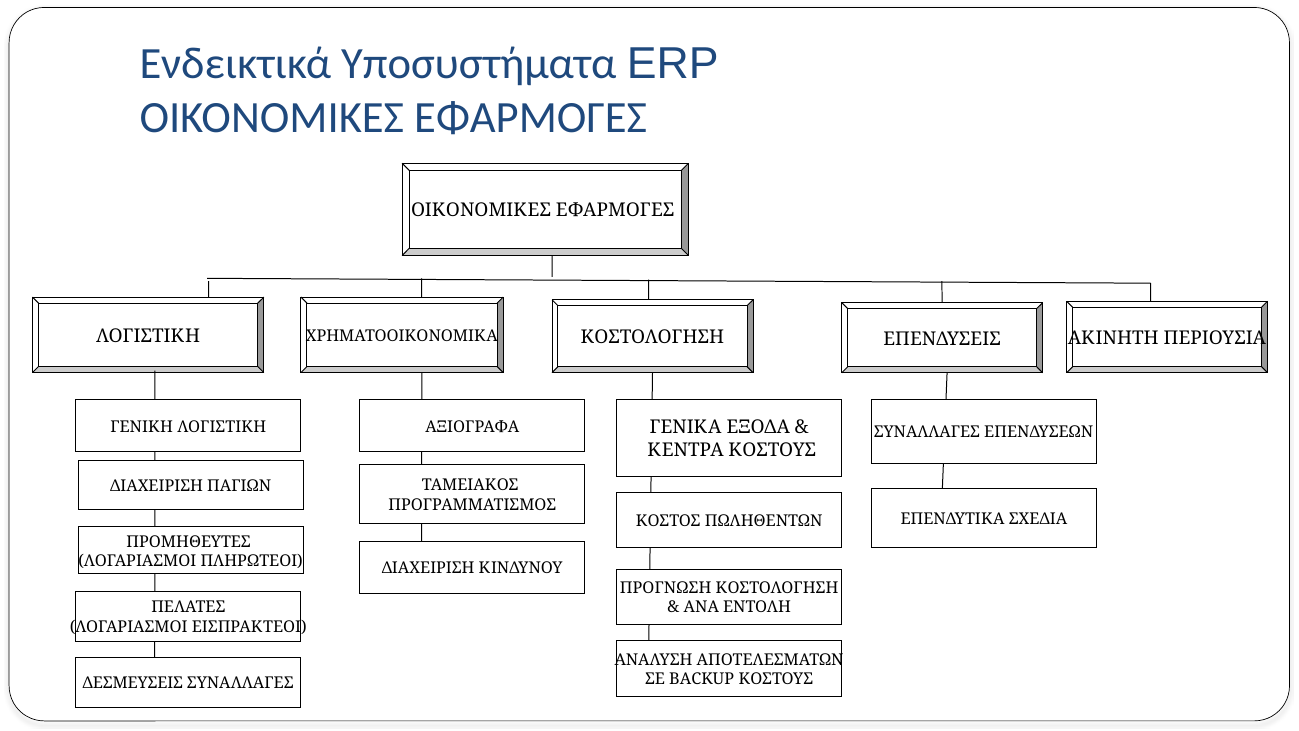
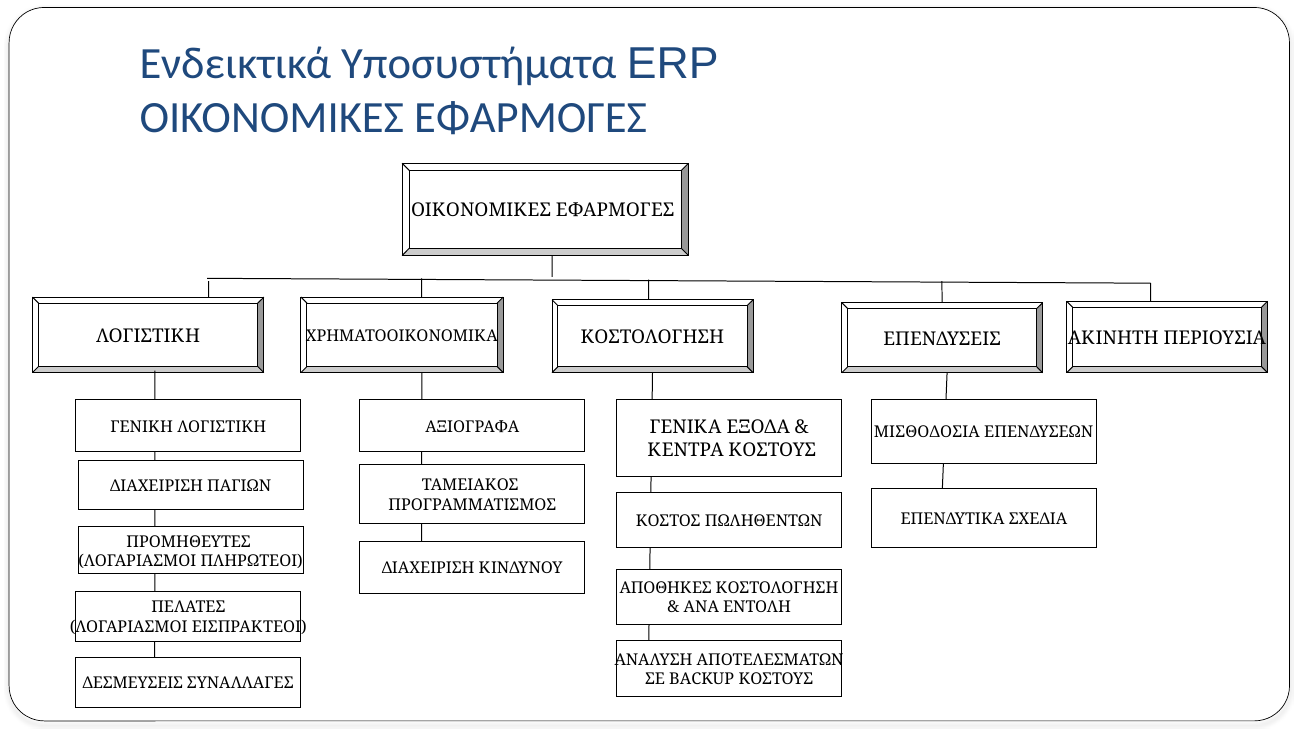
ΣΥΝΑΛΛΑΓΕΣ at (927, 432): ΣΥΝΑΛΛΑΓΕΣ -> ΜΙΣΘΟΔΟΣΙΑ
ΠΡΟΓΝΩΣΗ: ΠΡΟΓΝΩΣΗ -> ΑΠΟΘΗΚΕΣ
